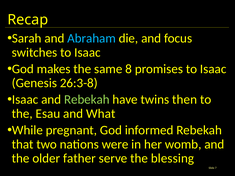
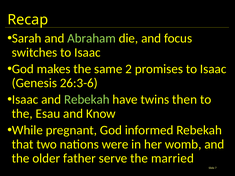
Abraham colour: light blue -> light green
8: 8 -> 2
26:3-8: 26:3-8 -> 26:3-6
What: What -> Know
blessing: blessing -> married
